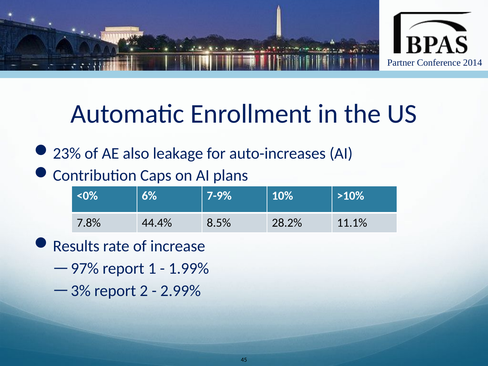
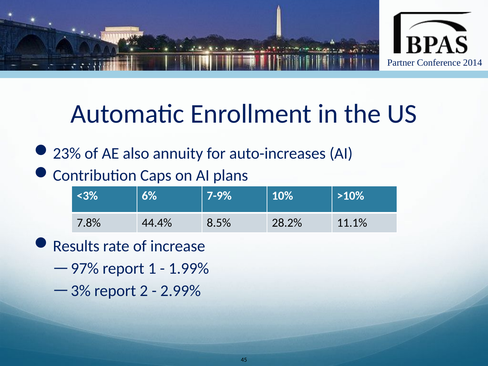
leakage: leakage -> annuity
<0%: <0% -> <3%
